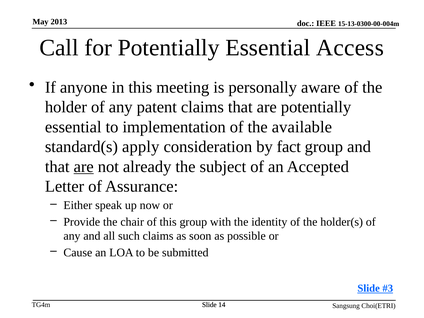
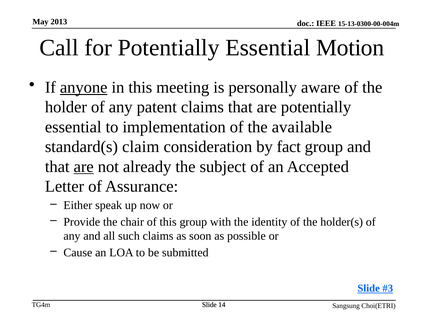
Access: Access -> Motion
anyone underline: none -> present
apply: apply -> claim
